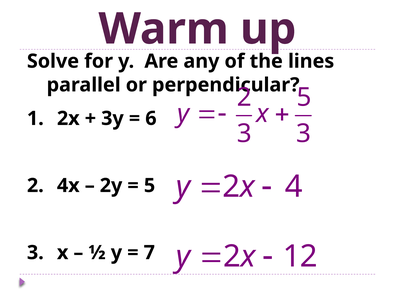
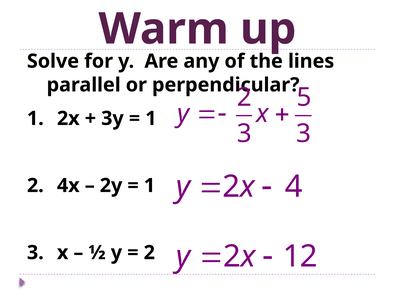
6 at (151, 119): 6 -> 1
5 at (150, 186): 5 -> 1
7 at (149, 253): 7 -> 2
